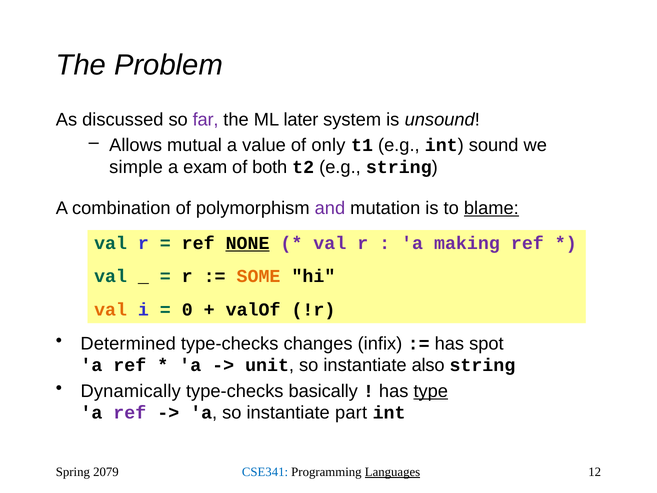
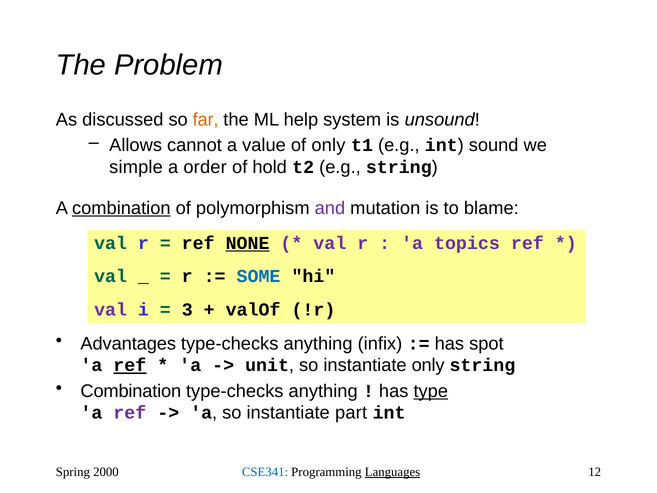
far colour: purple -> orange
later: later -> help
mutual: mutual -> cannot
exam: exam -> order
both: both -> hold
combination at (121, 208) underline: none -> present
blame underline: present -> none
making: making -> topics
SOME colour: orange -> blue
val at (111, 309) colour: orange -> purple
0: 0 -> 3
Determined: Determined -> Advantages
changes at (318, 343): changes -> anything
ref at (130, 365) underline: none -> present
instantiate also: also -> only
Dynamically at (131, 391): Dynamically -> Combination
basically at (323, 391): basically -> anything
2079: 2079 -> 2000
